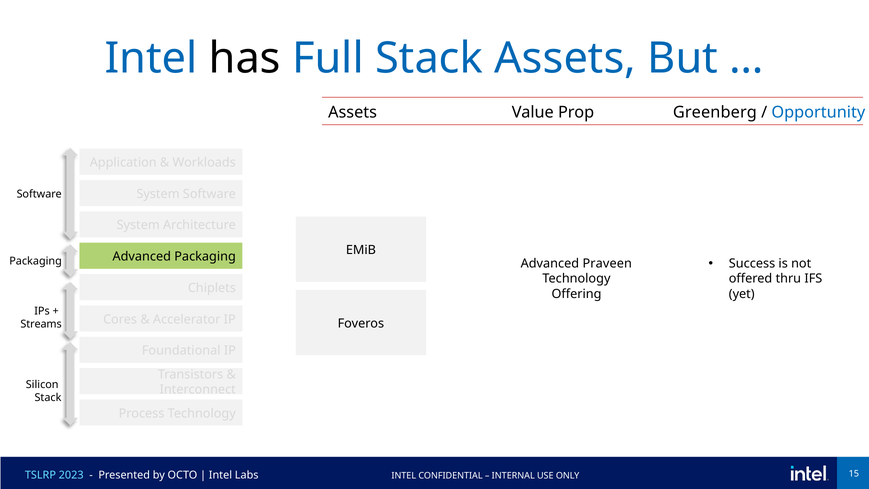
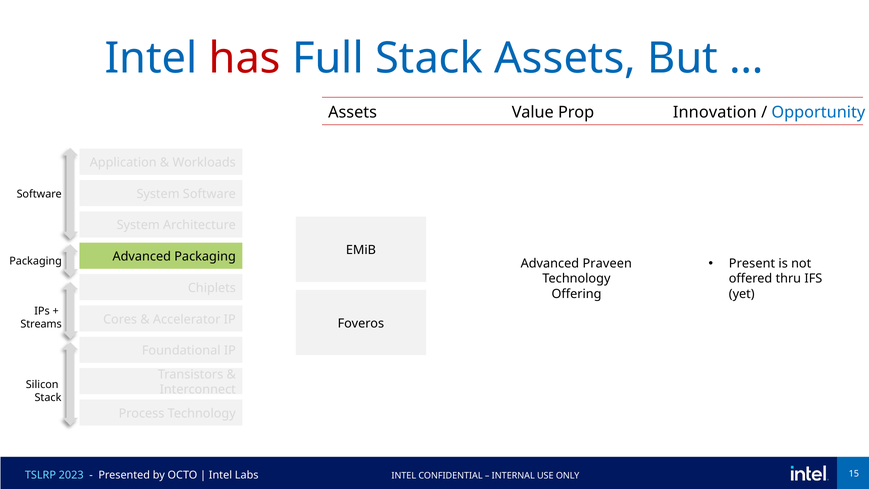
has colour: black -> red
Greenberg: Greenberg -> Innovation
Success: Success -> Present
